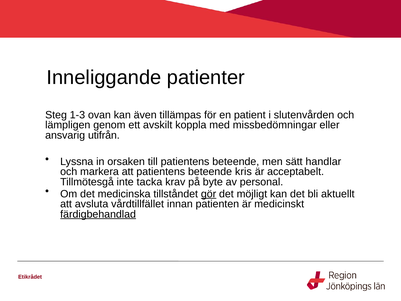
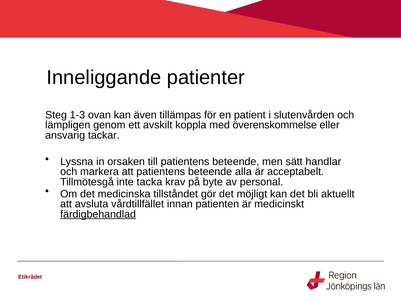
missbedömningar: missbedömningar -> överenskommelse
utifrån: utifrån -> tackar
kris: kris -> alla
gör underline: present -> none
